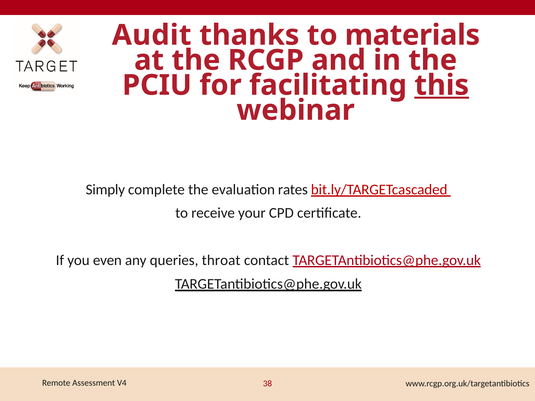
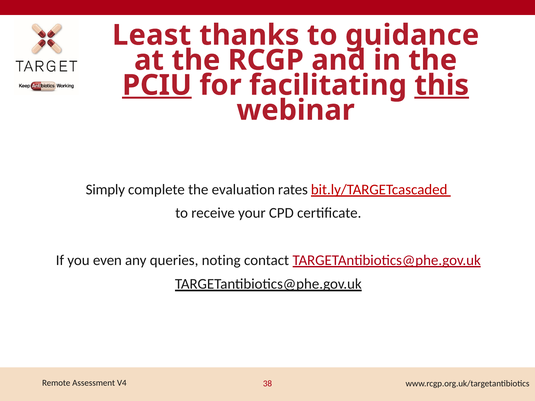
Audit: Audit -> Least
materials: materials -> guidance
PCIU underline: none -> present
throat: throat -> noting
